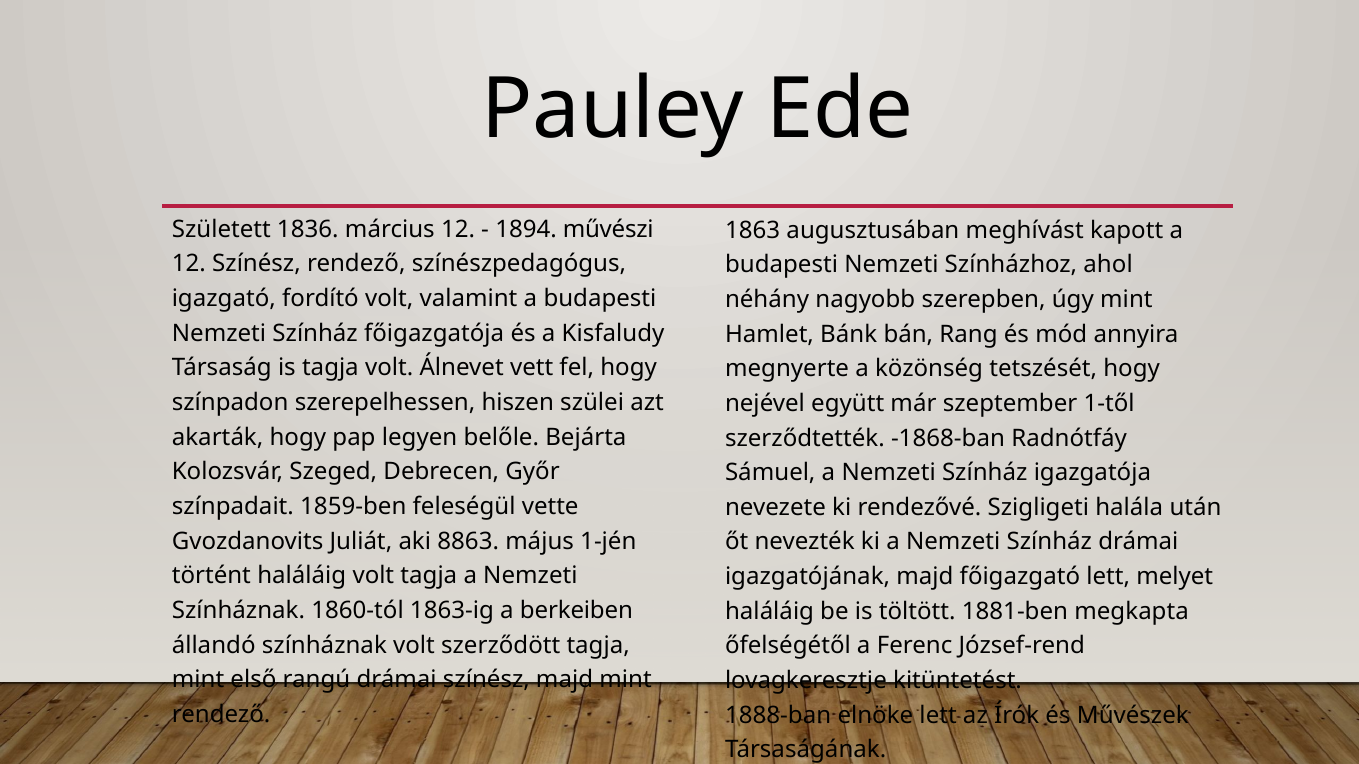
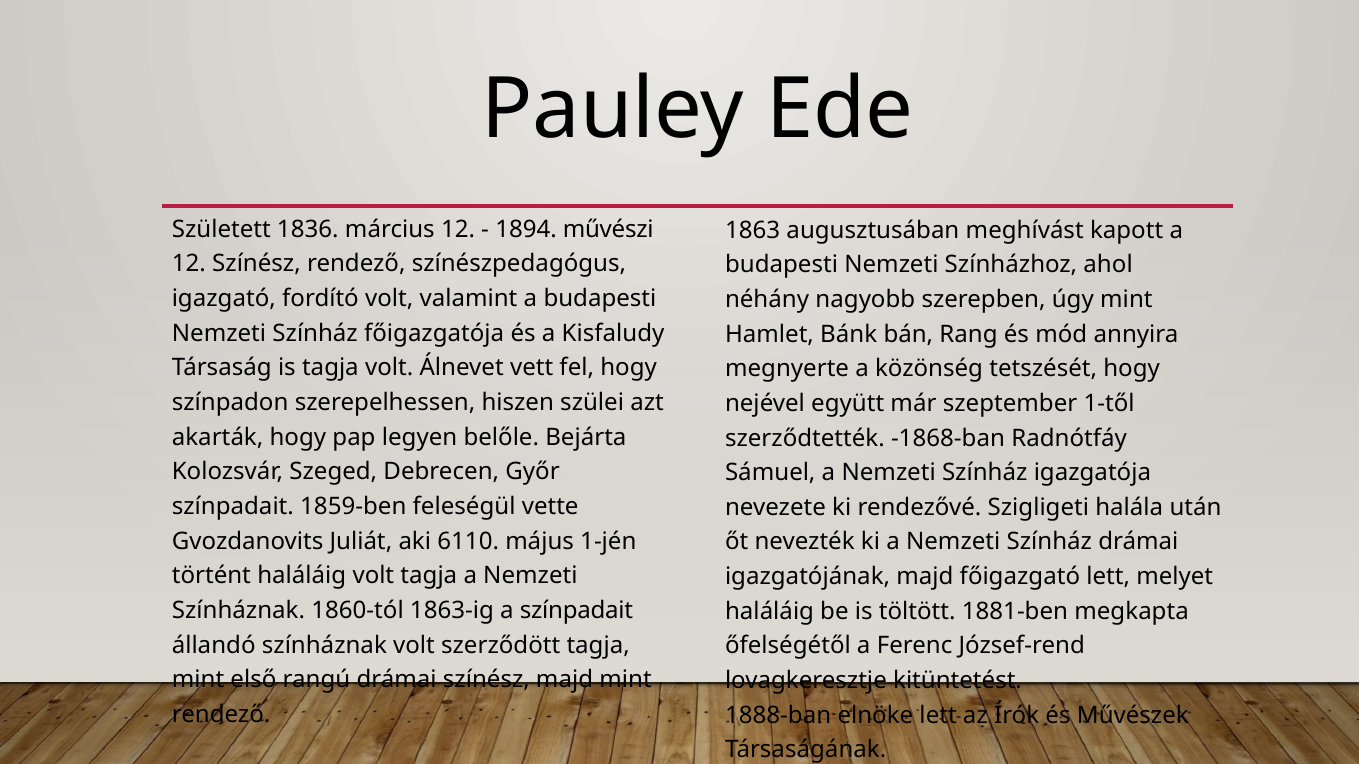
8863: 8863 -> 6110
a berkeiben: berkeiben -> színpadait
